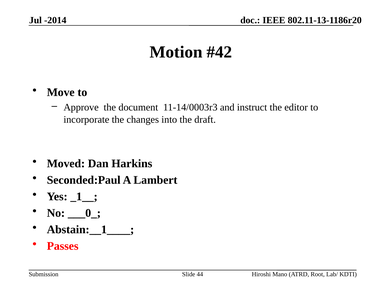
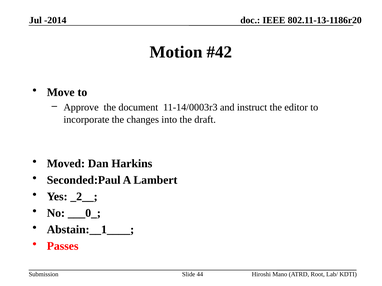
_1__: _1__ -> _2__
